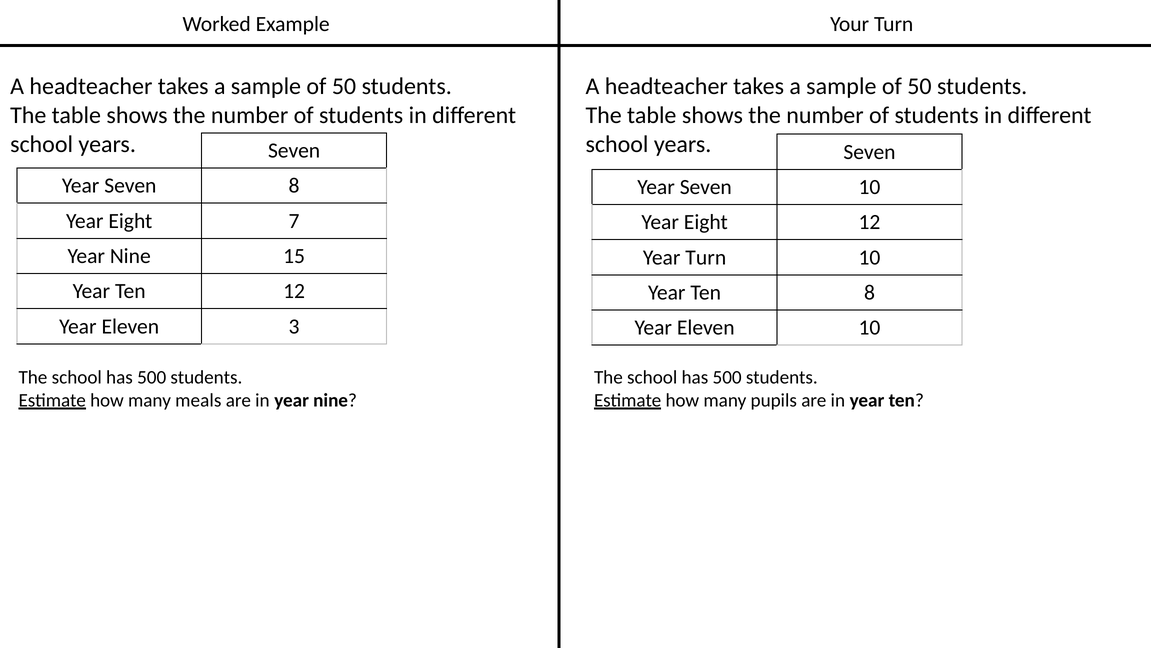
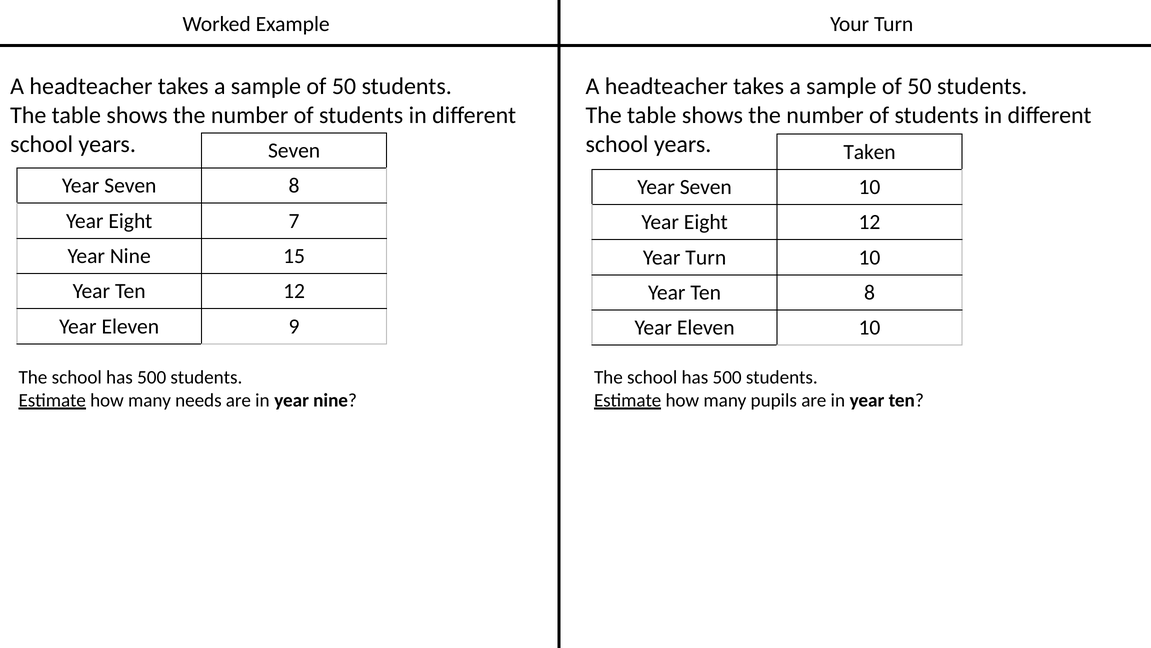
Seven at (870, 152): Seven -> Taken
3: 3 -> 9
meals: meals -> needs
